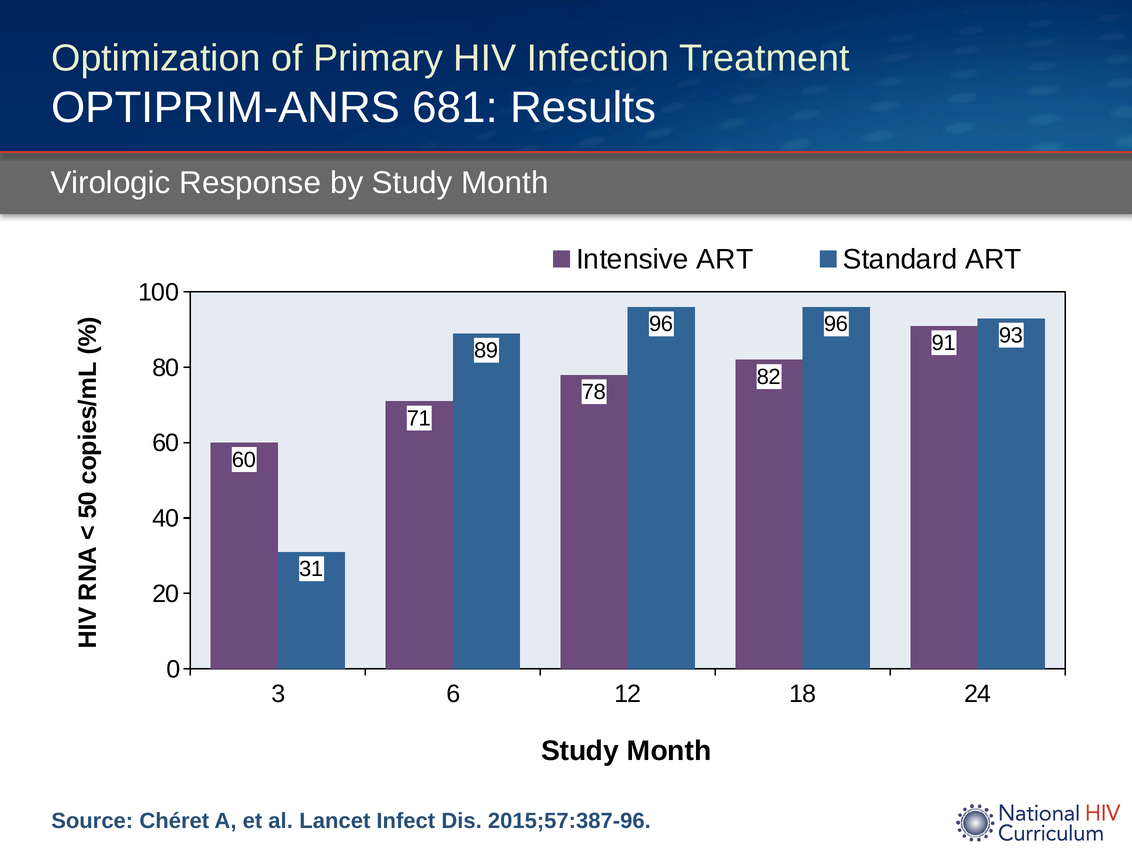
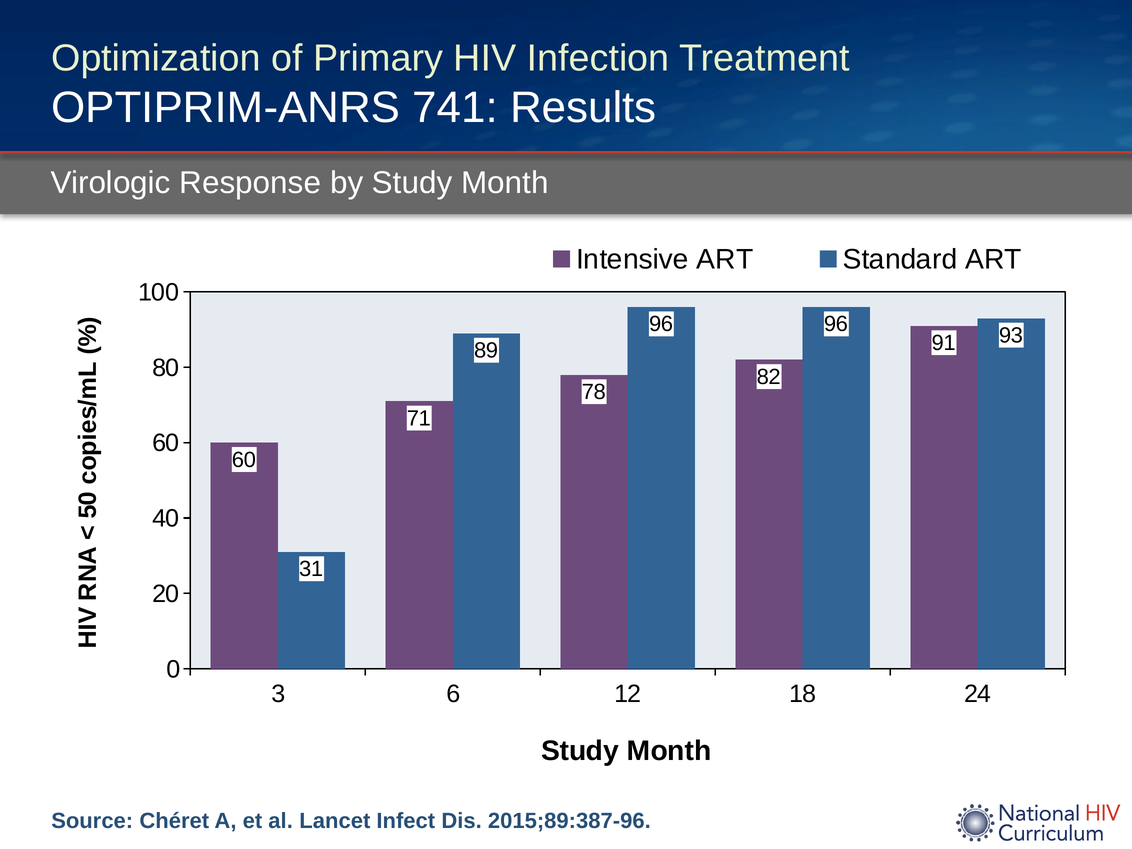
681: 681 -> 741
2015;57:387-96: 2015;57:387-96 -> 2015;89:387-96
